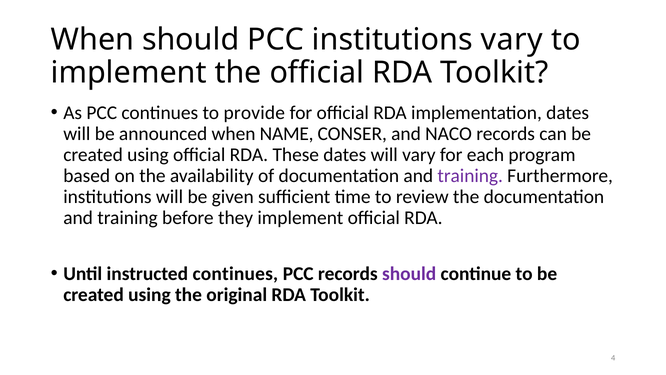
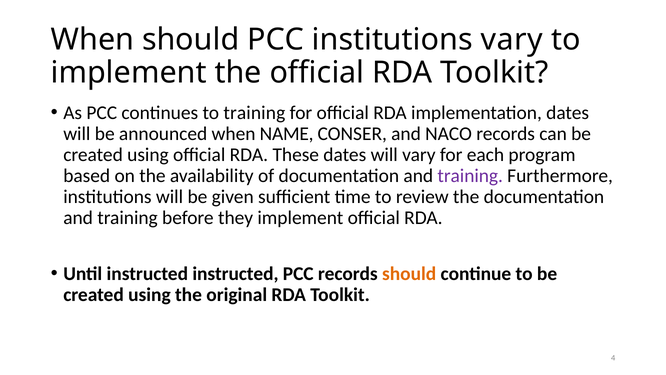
to provide: provide -> training
instructed continues: continues -> instructed
should at (409, 273) colour: purple -> orange
